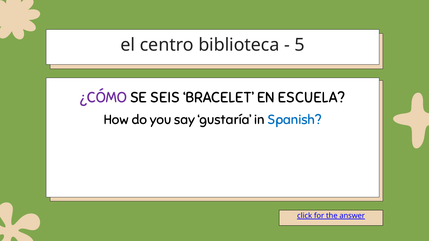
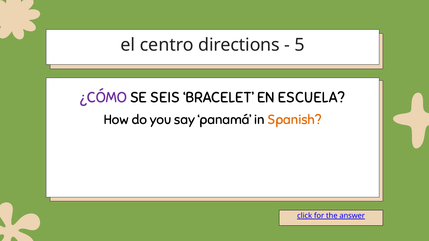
biblioteca: biblioteca -> directions
gustaría: gustaría -> panamá
Spanish colour: blue -> orange
